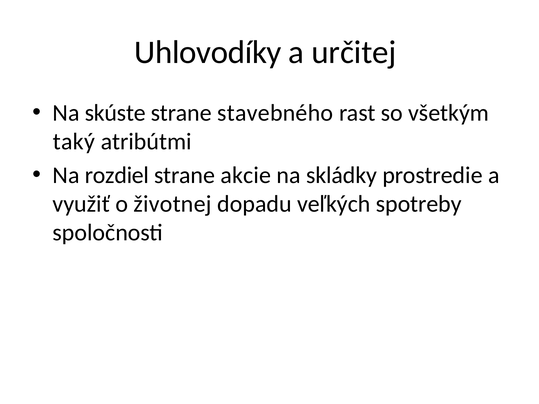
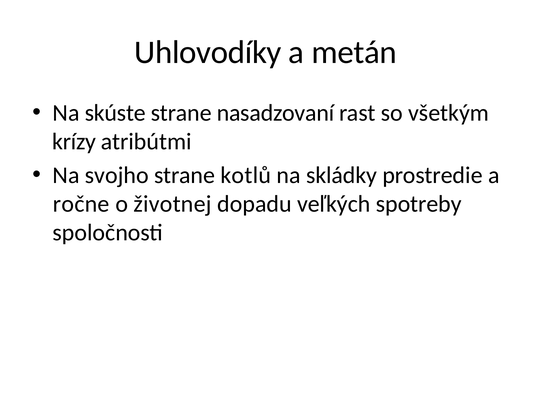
určitej: určitej -> metán
stavebného: stavebného -> nasadzovaní
taký: taký -> krízy
rozdiel: rozdiel -> svojho
akcie: akcie -> kotlů
využiť: využiť -> ročne
